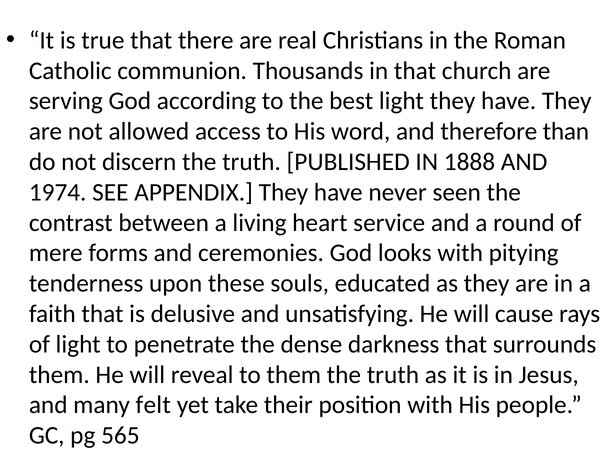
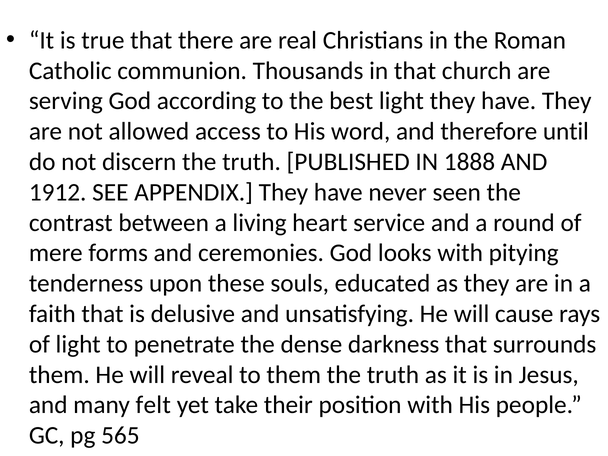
than: than -> until
1974: 1974 -> 1912
